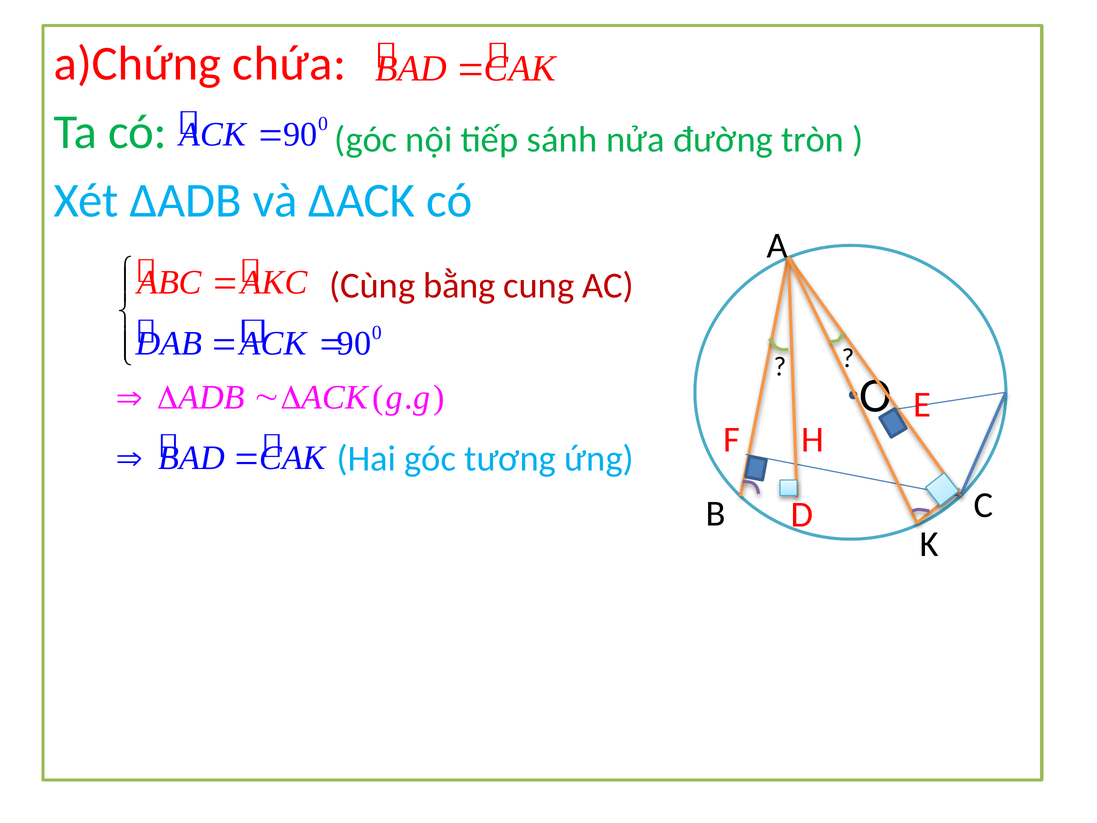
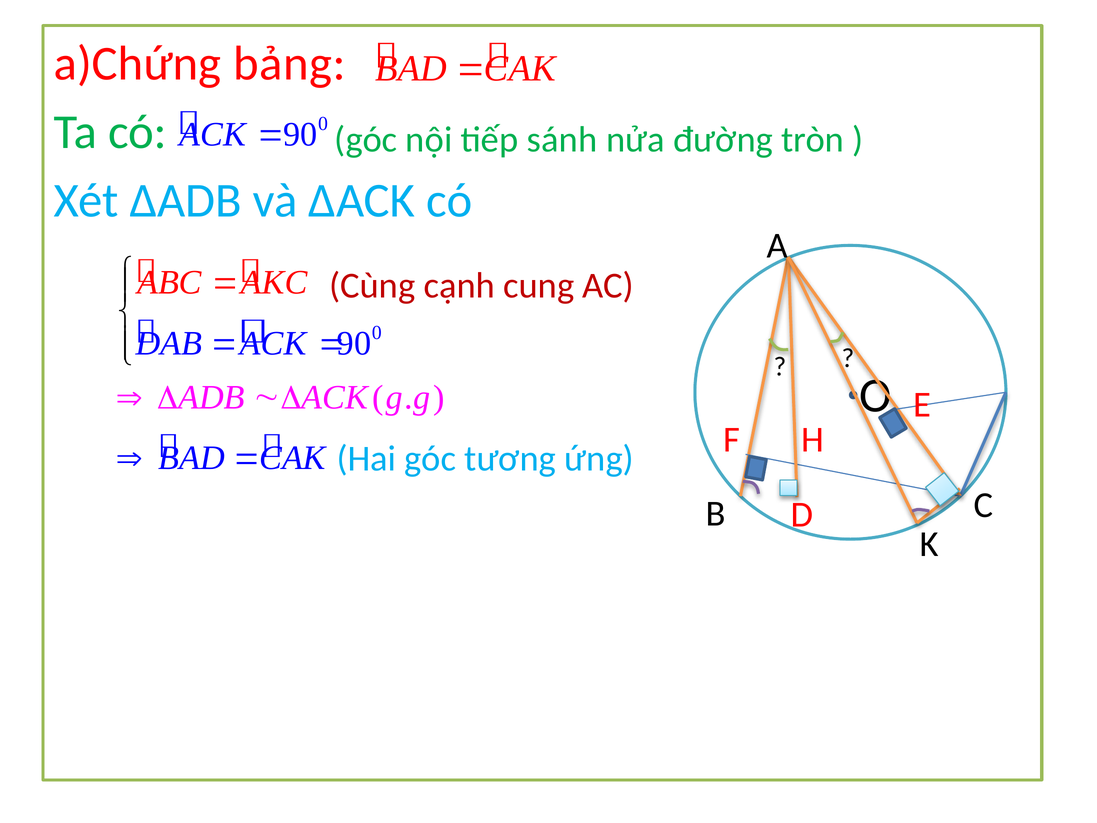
chứa: chứa -> bảng
bằng: bằng -> cạnh
